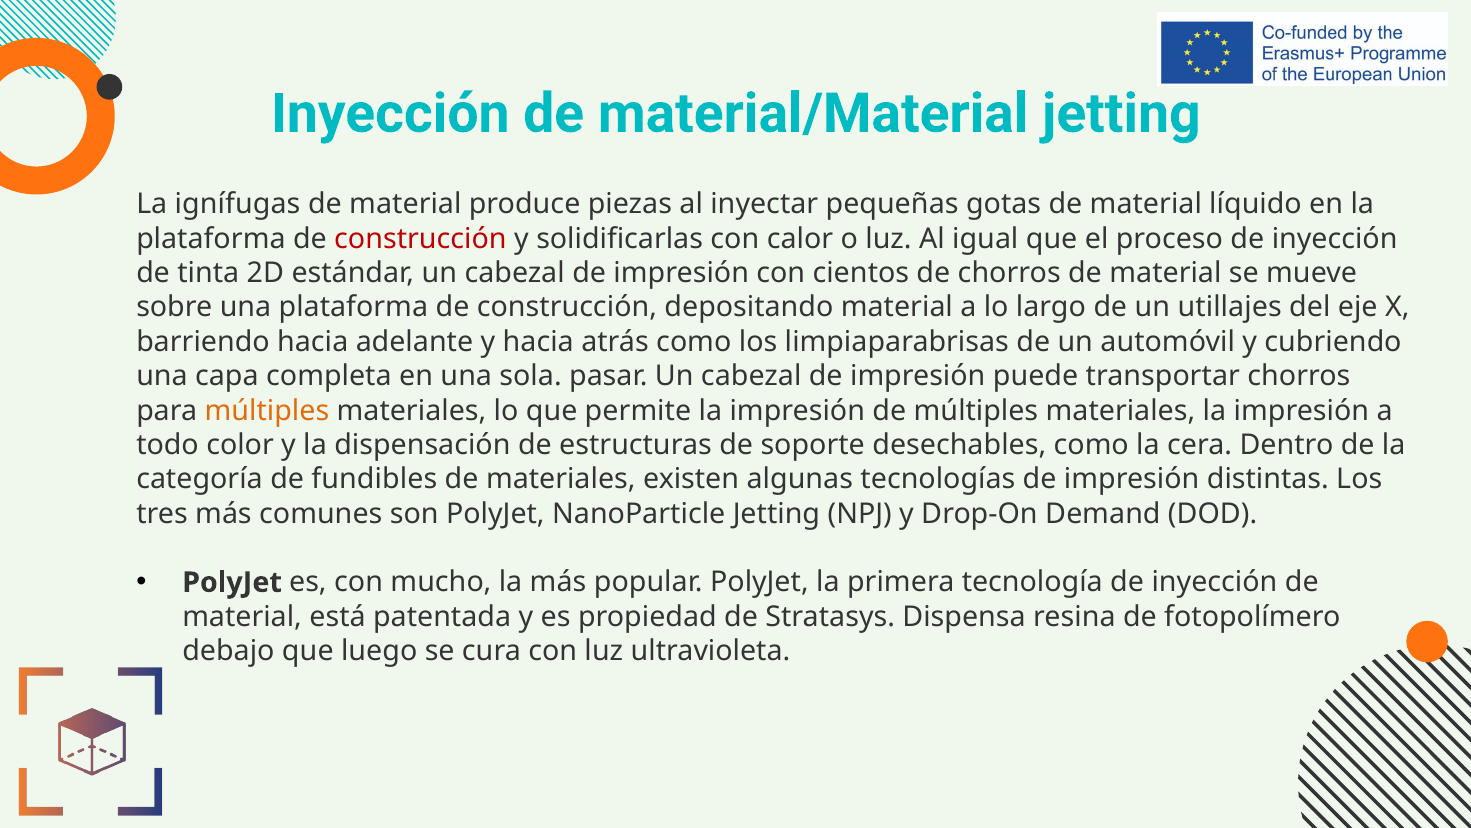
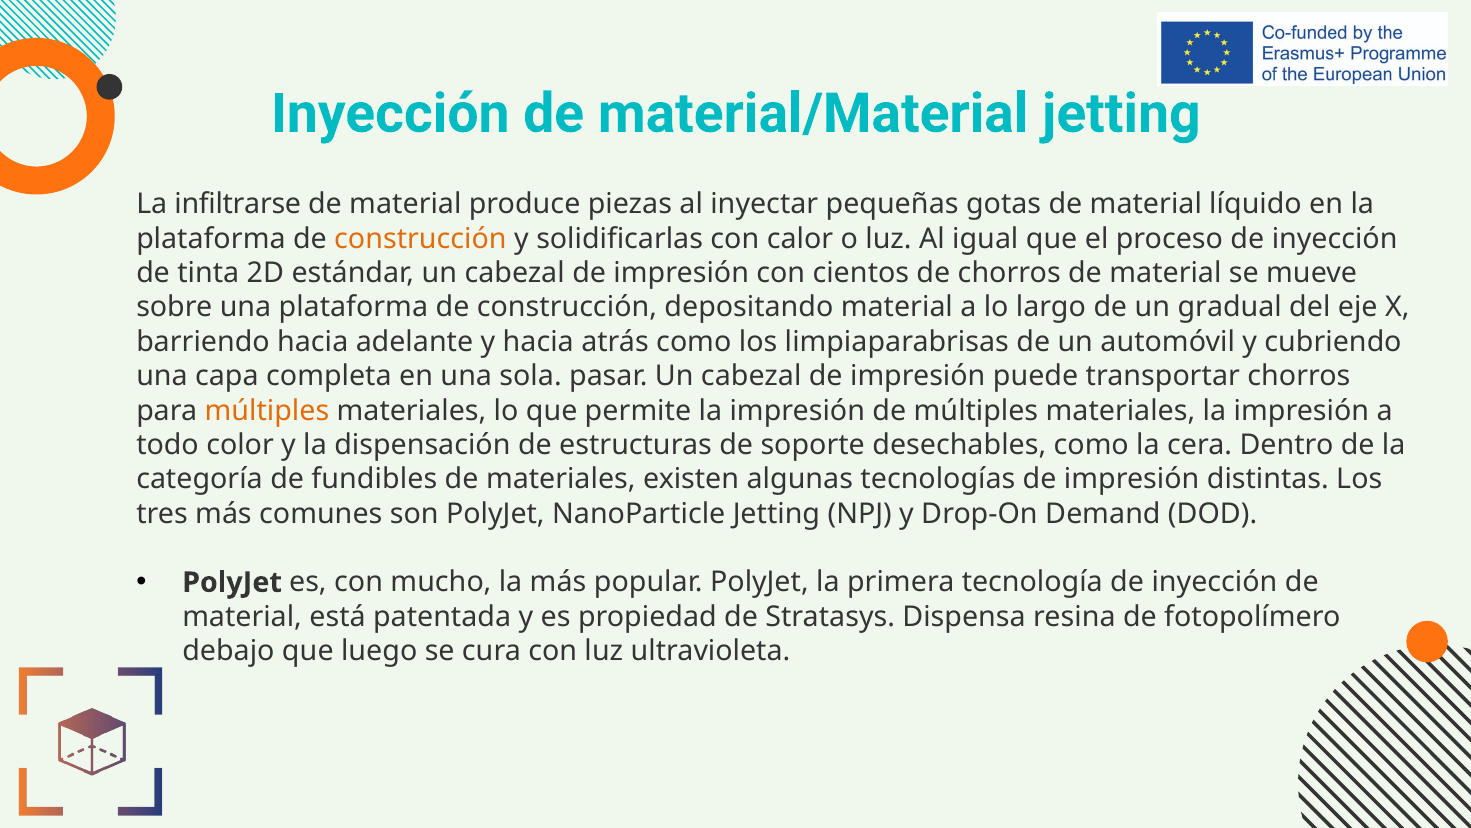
ignífugas: ignífugas -> infiltrarse
construcción at (420, 239) colour: red -> orange
utillajes: utillajes -> gradual
